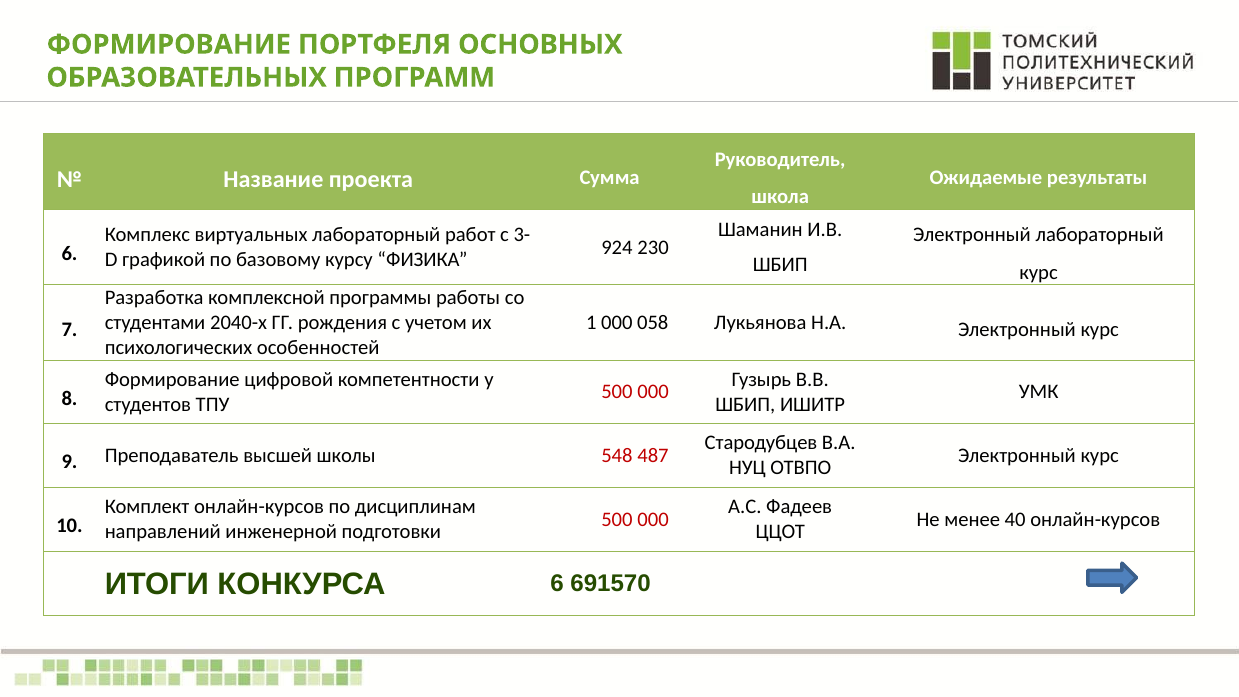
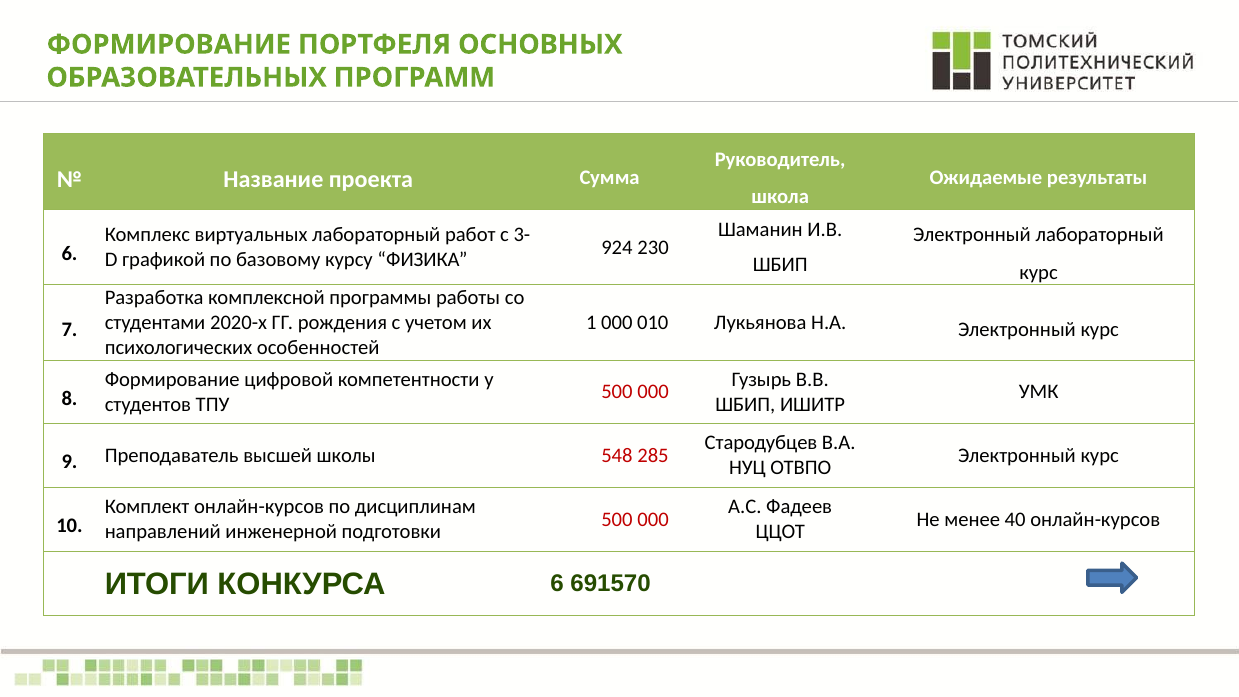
2040-х: 2040-х -> 2020-х
058: 058 -> 010
487: 487 -> 285
